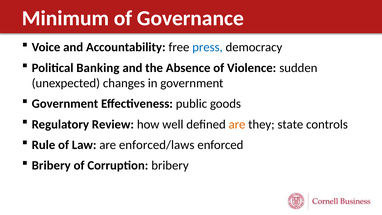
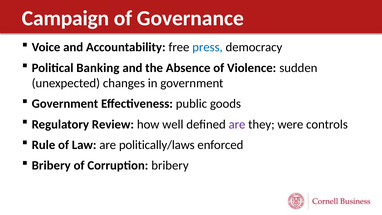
Minimum: Minimum -> Campaign
are at (237, 124) colour: orange -> purple
state: state -> were
enforced/laws: enforced/laws -> politically/laws
